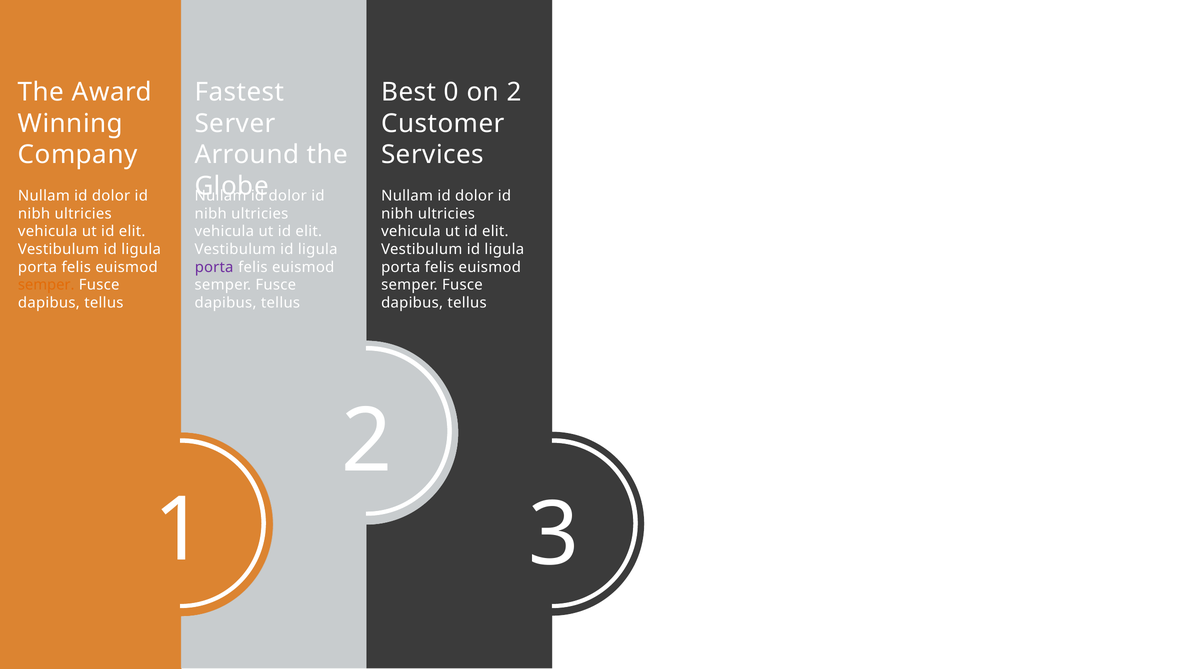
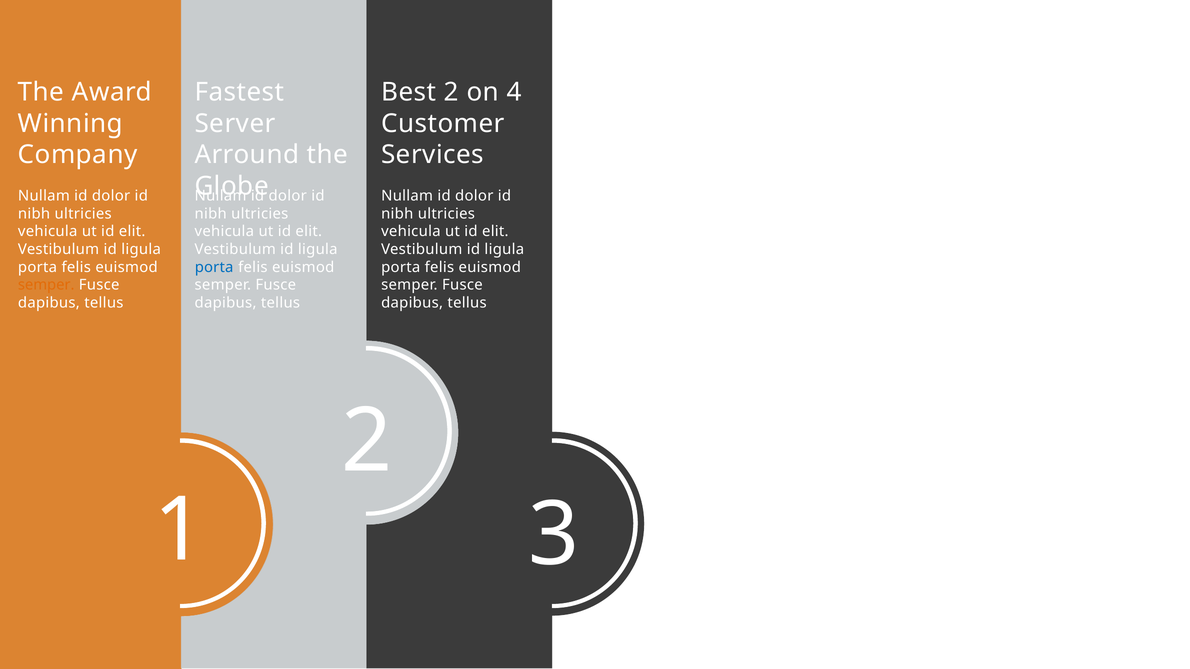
Best 0: 0 -> 2
on 2: 2 -> 4
porta at (214, 267) colour: purple -> blue
